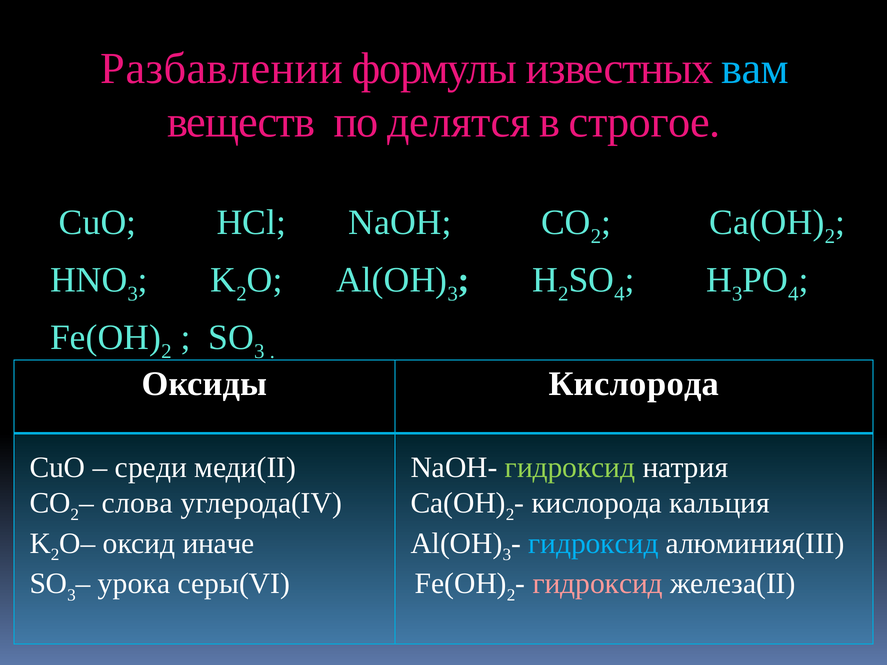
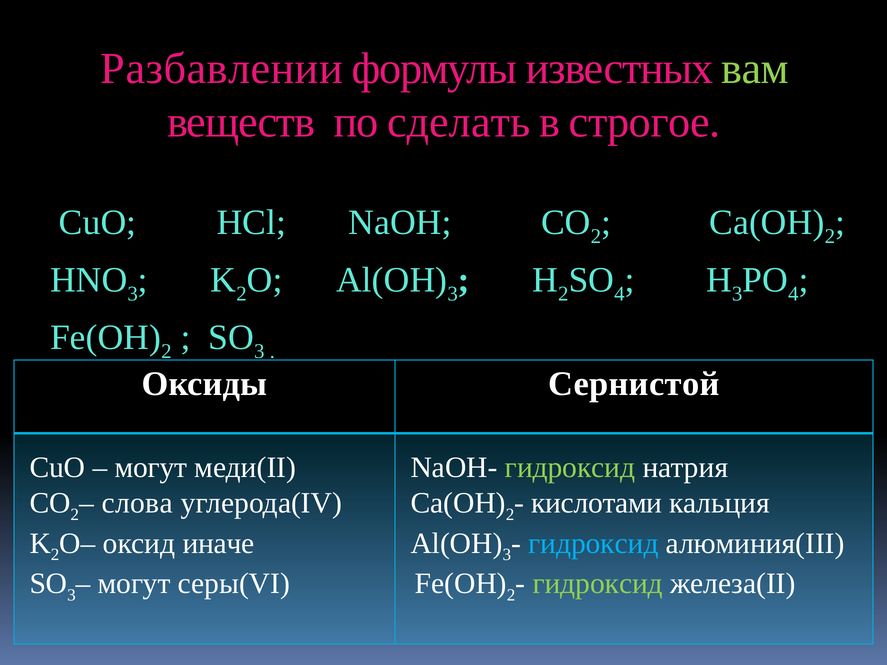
вам colour: light blue -> light green
делятся: делятся -> сделать
Оксиды Кислорода: Кислорода -> Сернистой
среди at (151, 468): среди -> могут
кислорода at (597, 503): кислорода -> кислотами
урока at (134, 584): урока -> могут
гидроксид at (598, 584) colour: pink -> light green
